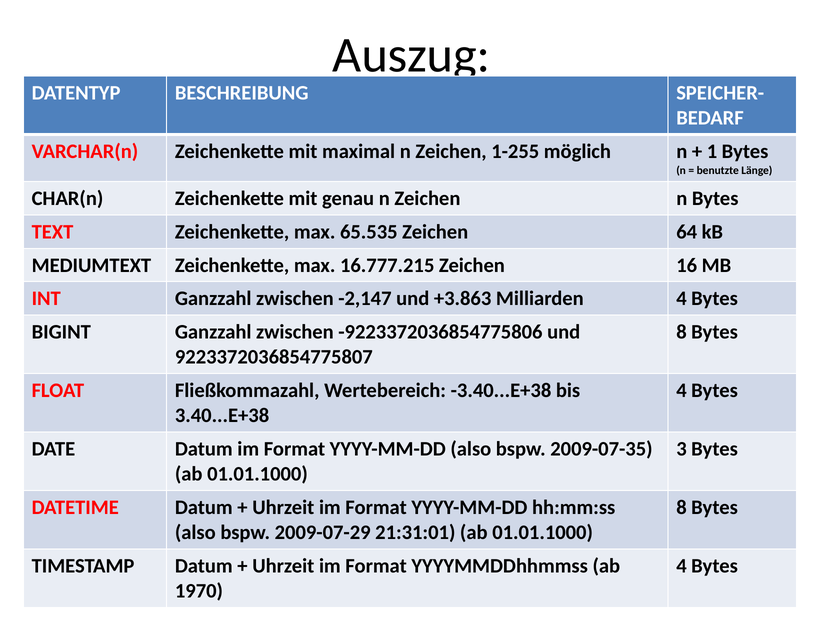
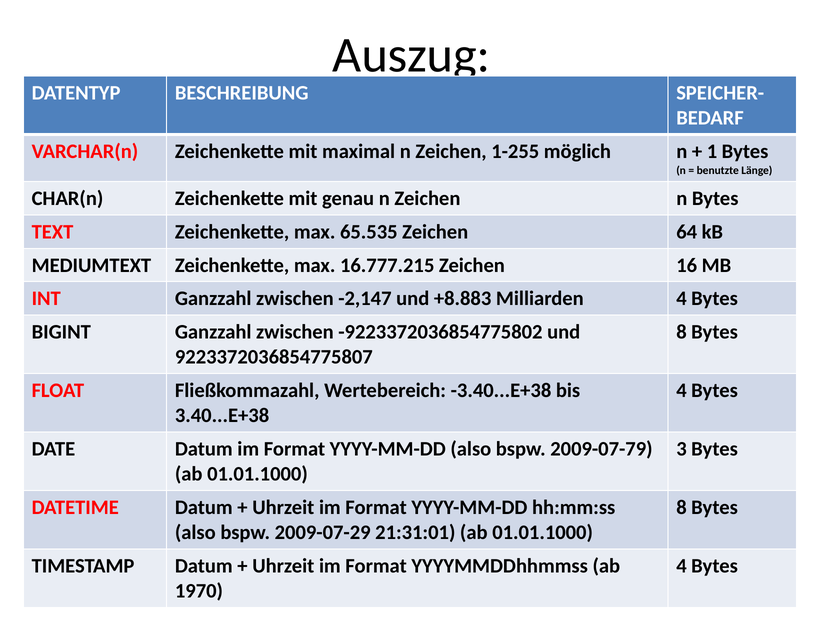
+3.863: +3.863 -> +8.883
-9223372036854775806: -9223372036854775806 -> -9223372036854775802
2009-07-35: 2009-07-35 -> 2009-07-79
